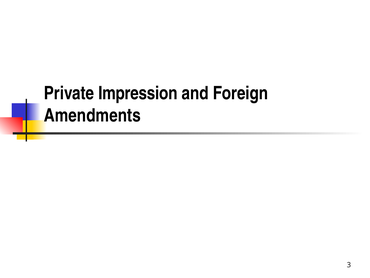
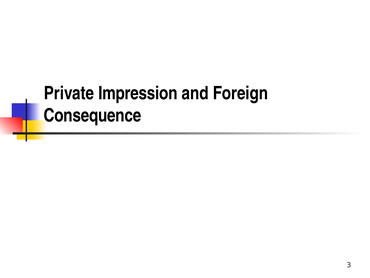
Amendments: Amendments -> Consequence
